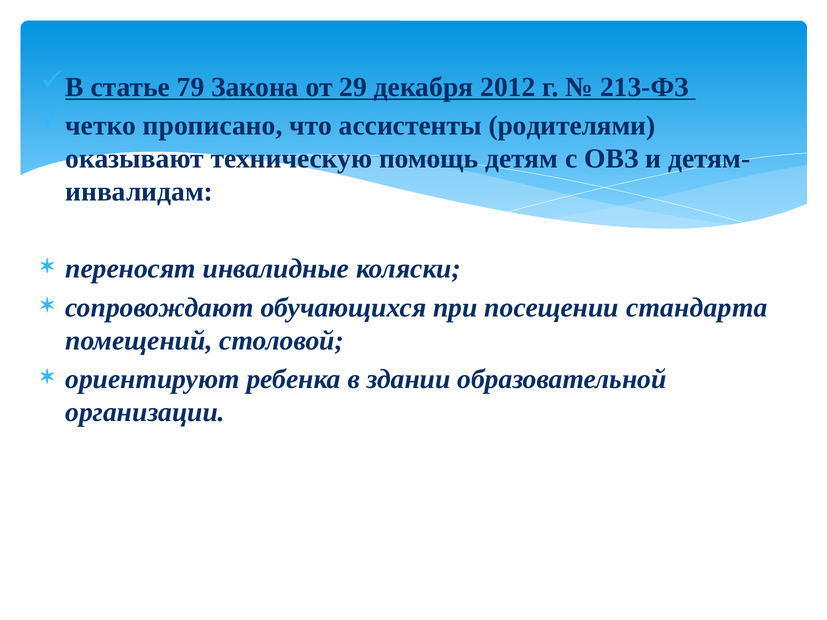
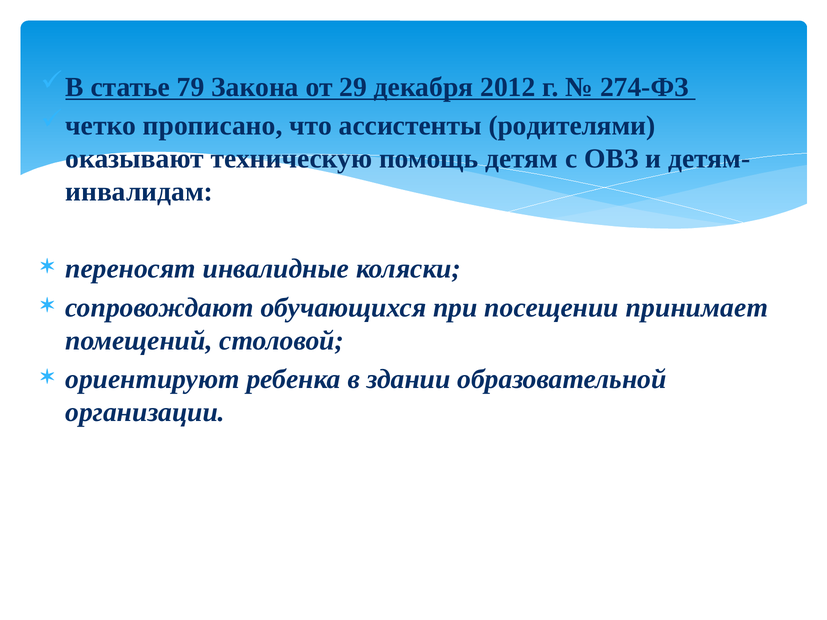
213-ФЗ: 213-ФЗ -> 274-ФЗ
стандарта: стандарта -> принимает
